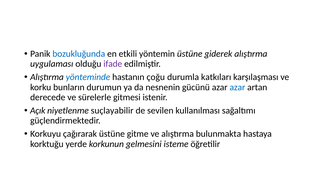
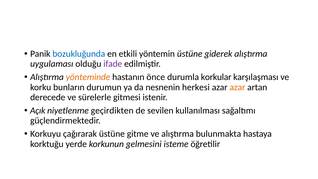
yönteminde colour: blue -> orange
çoğu: çoğu -> önce
katkıları: katkıları -> korkular
gücünü: gücünü -> herkesi
azar at (237, 87) colour: blue -> orange
suçlayabilir: suçlayabilir -> geçirdikten
